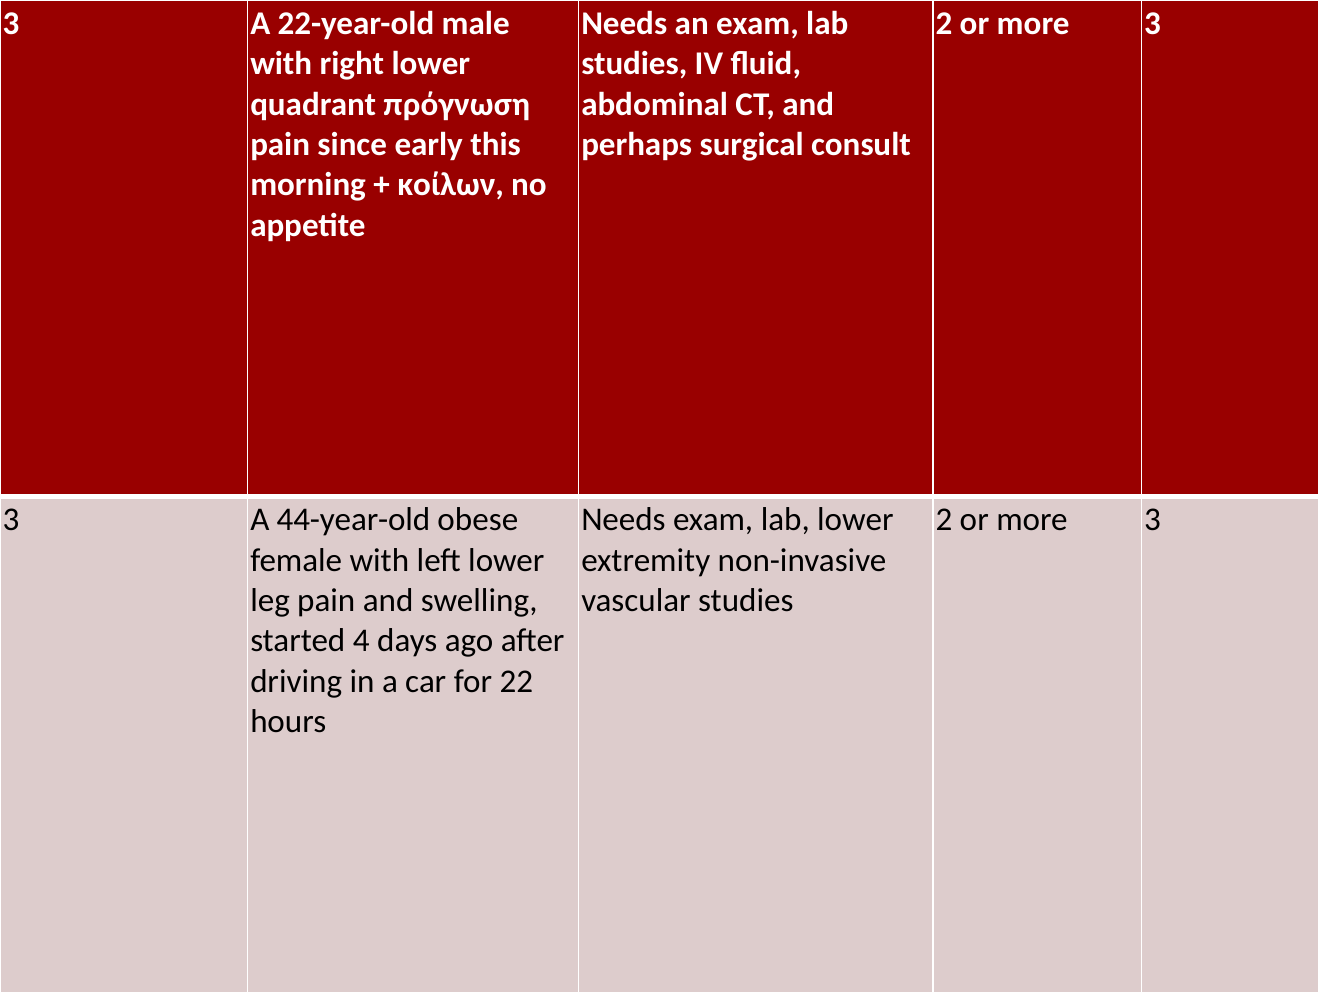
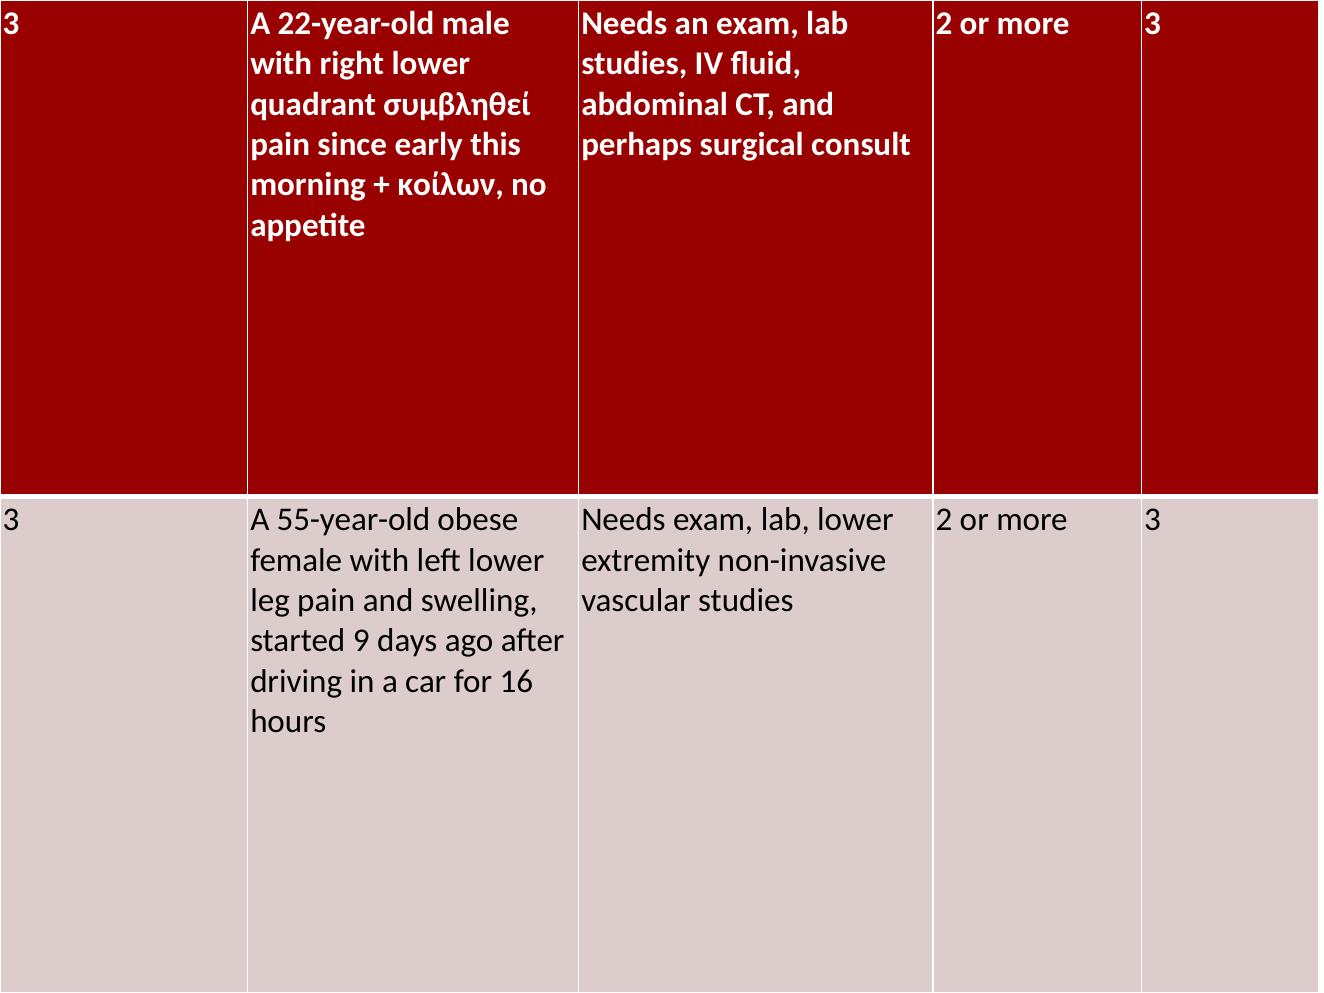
πρόγνωση: πρόγνωση -> συμβληθεί
44-year-old: 44-year-old -> 55-year-old
4: 4 -> 9
22: 22 -> 16
